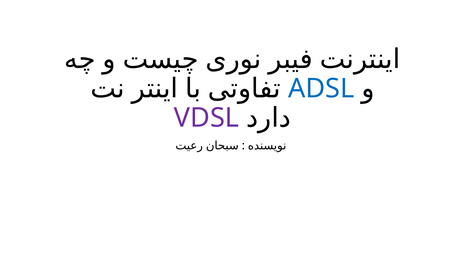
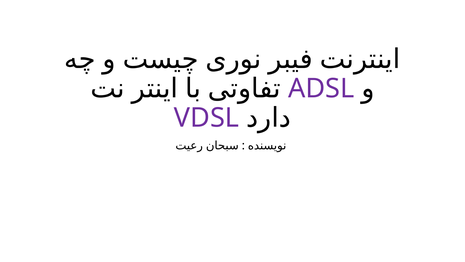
ADSL colour: blue -> purple
